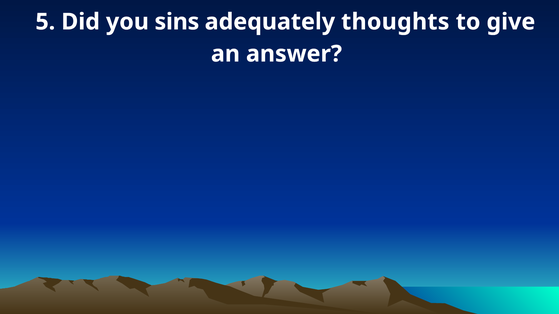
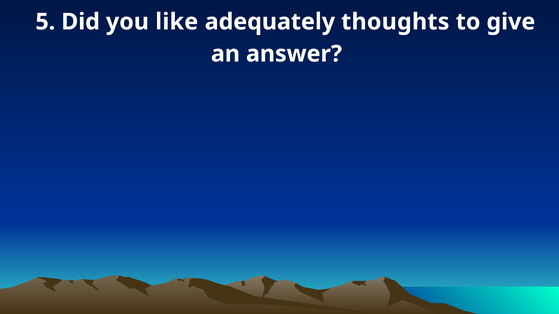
sins: sins -> like
